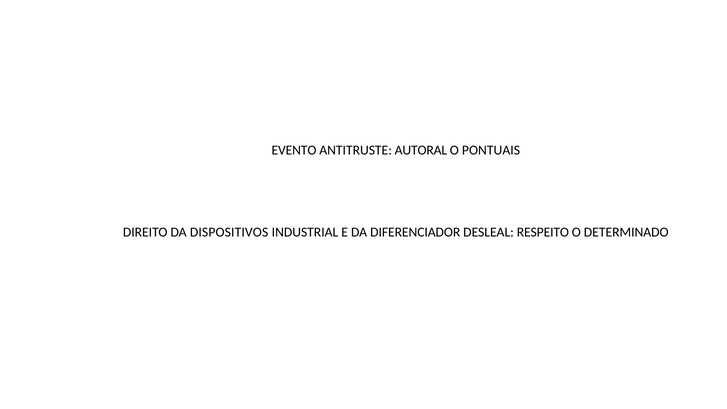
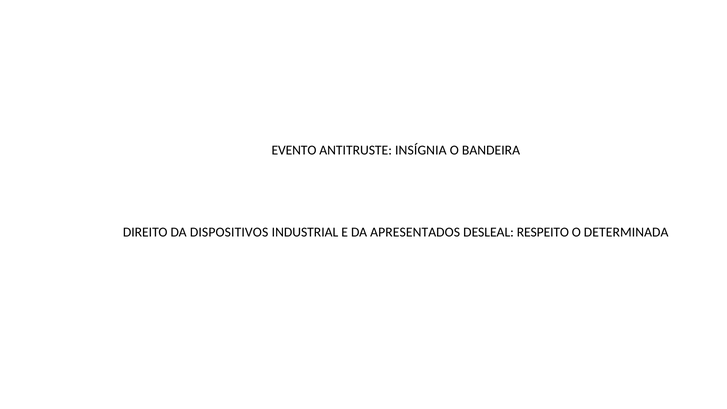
AUTORAL: AUTORAL -> INSÍGNIA
PONTUAIS: PONTUAIS -> BANDEIRA
DIFERENCIADOR: DIFERENCIADOR -> APRESENTADOS
DETERMINADO: DETERMINADO -> DETERMINADA
